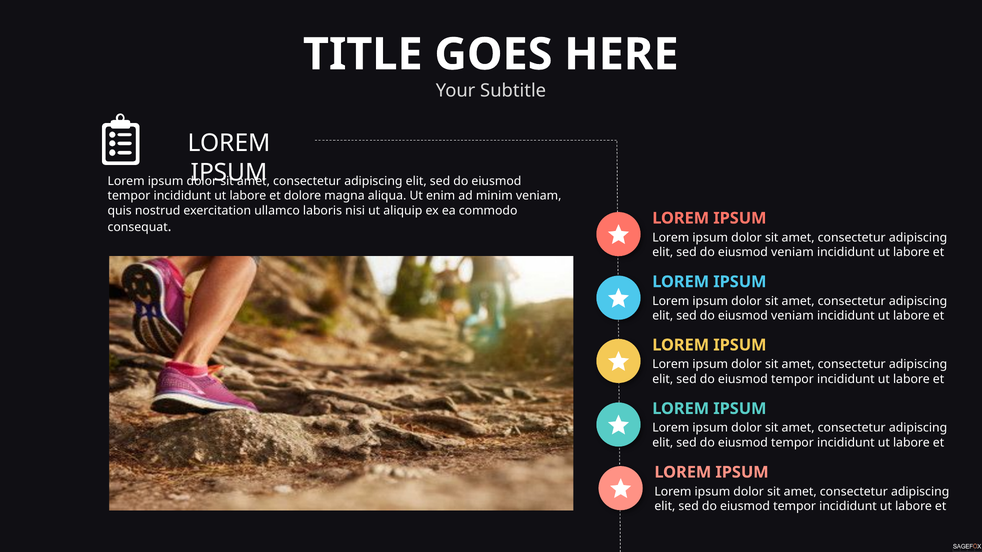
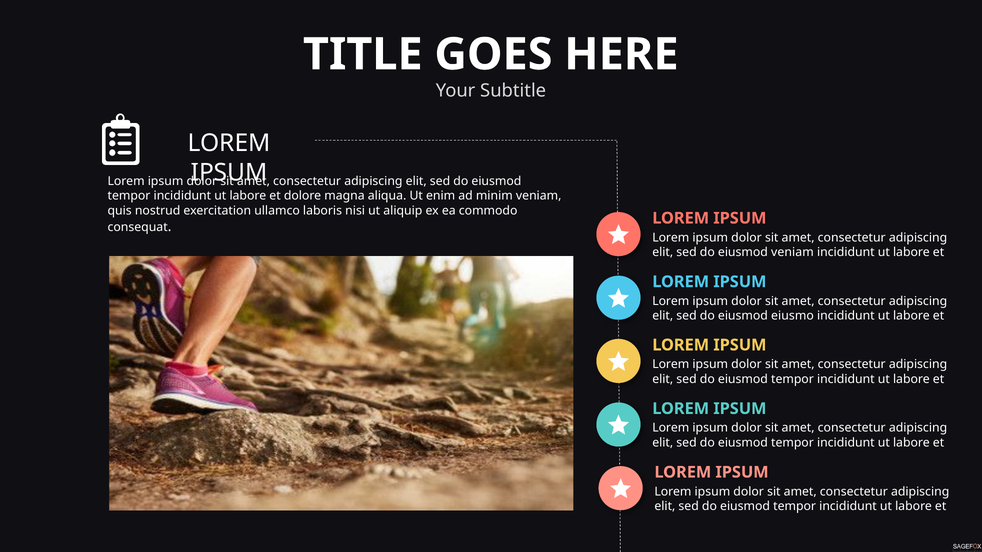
veniam at (792, 316): veniam -> eiusmo
